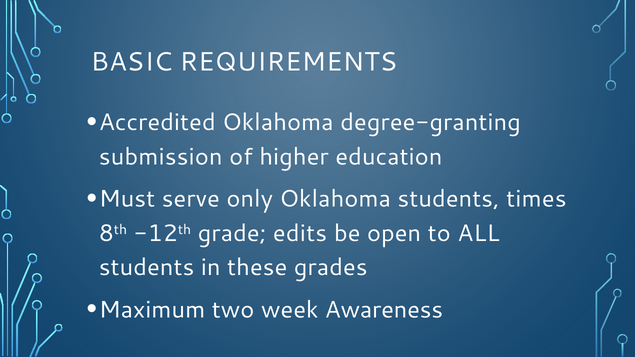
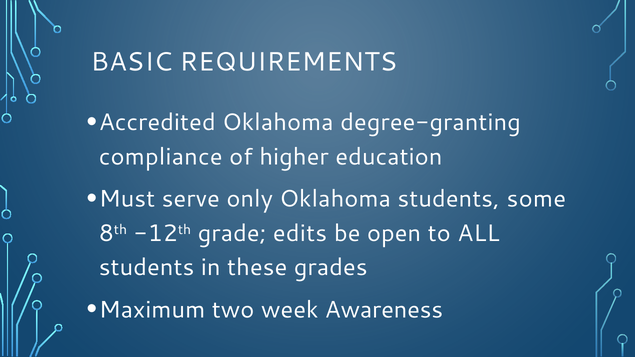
submission: submission -> compliance
times: times -> some
